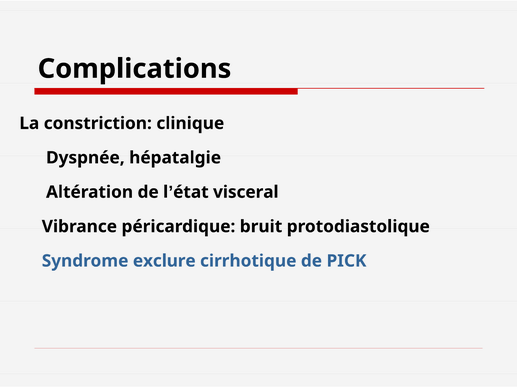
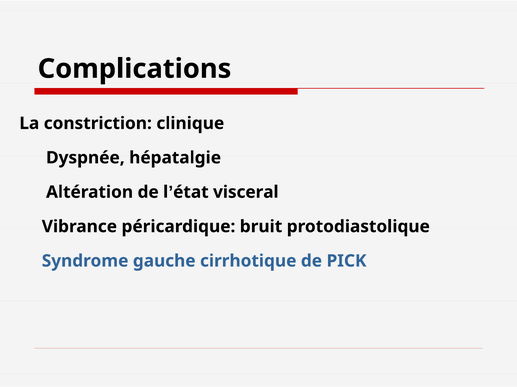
exclure: exclure -> gauche
